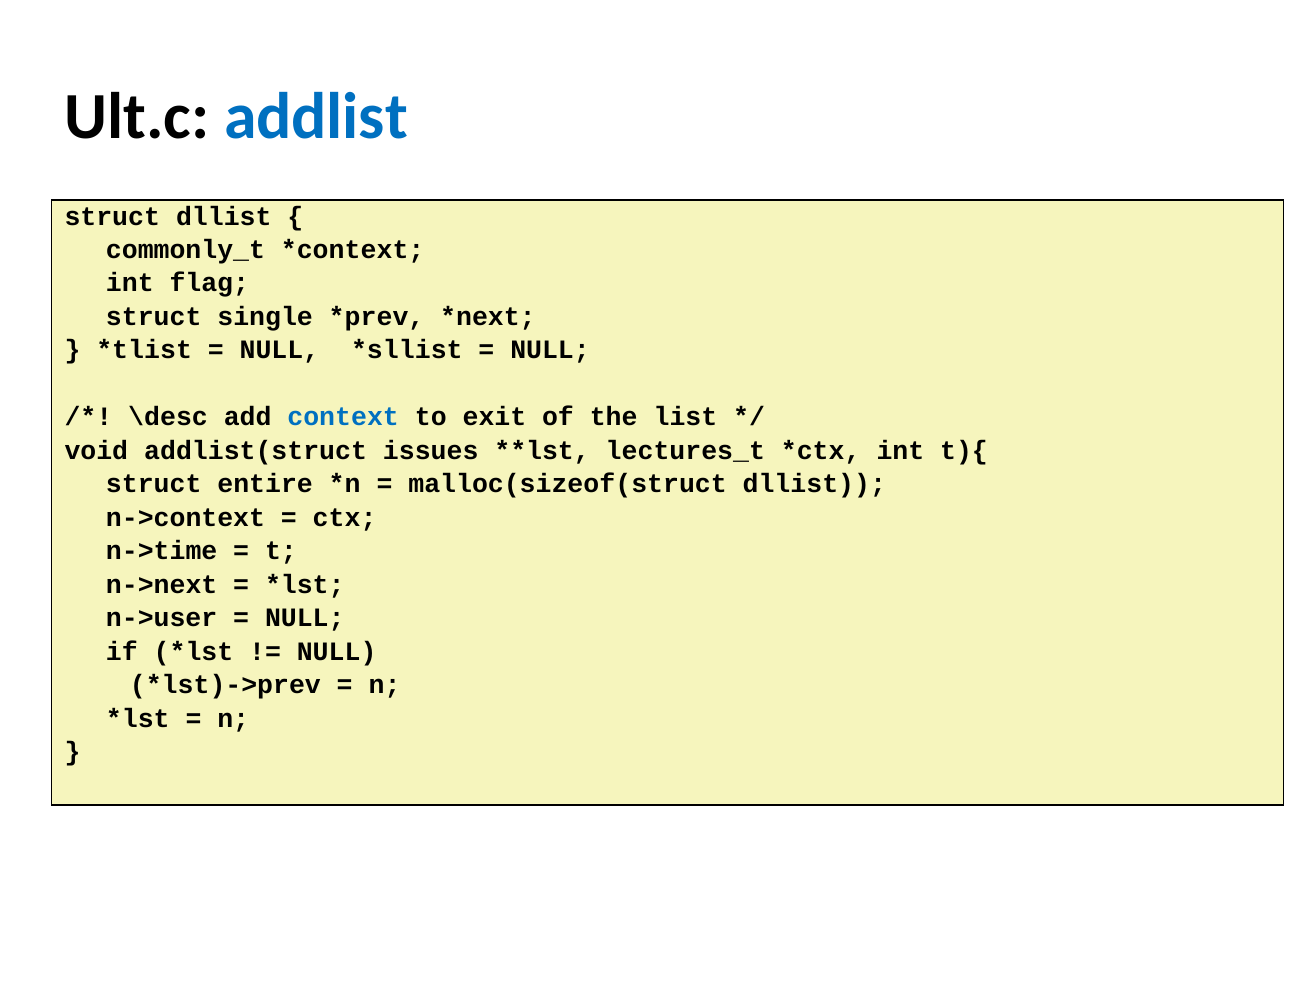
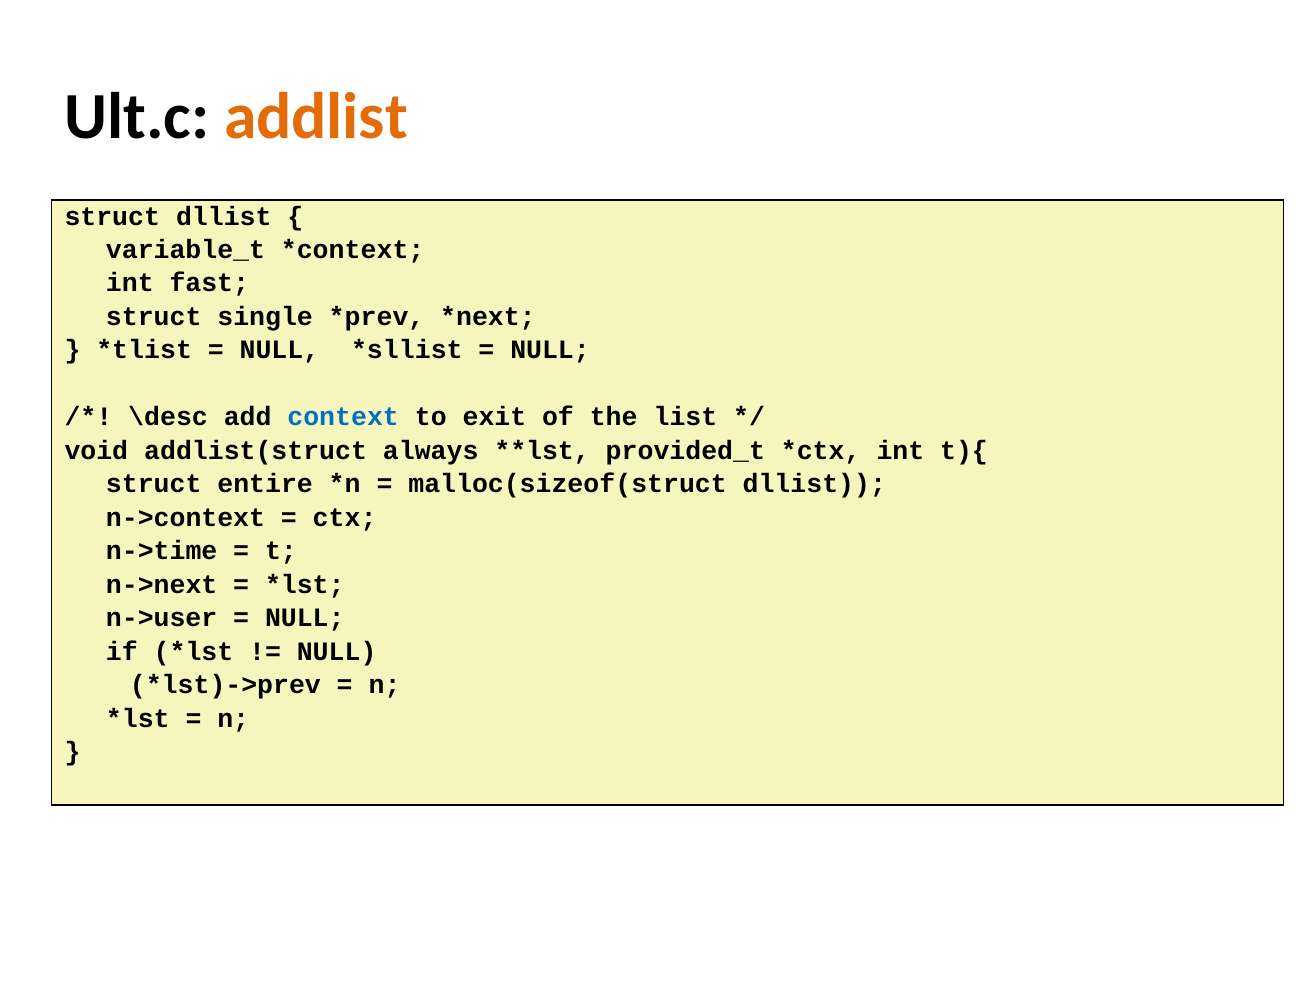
addlist colour: blue -> orange
commonly_t: commonly_t -> variable_t
flag: flag -> fast
issues: issues -> always
lectures_t: lectures_t -> provided_t
